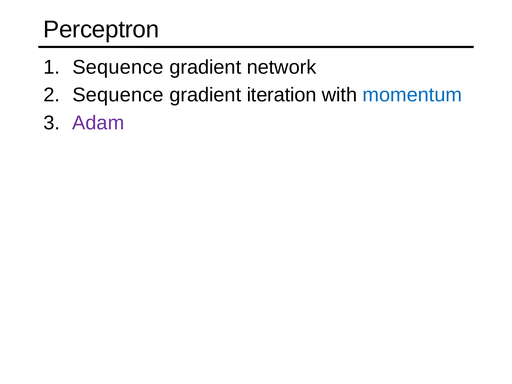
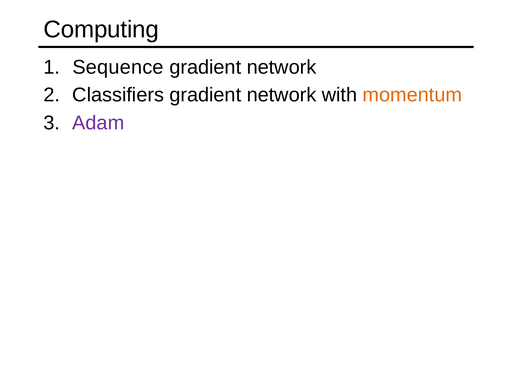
Perceptron: Perceptron -> Computing
Sequence at (118, 95): Sequence -> Classifiers
iteration at (282, 95): iteration -> network
momentum colour: blue -> orange
